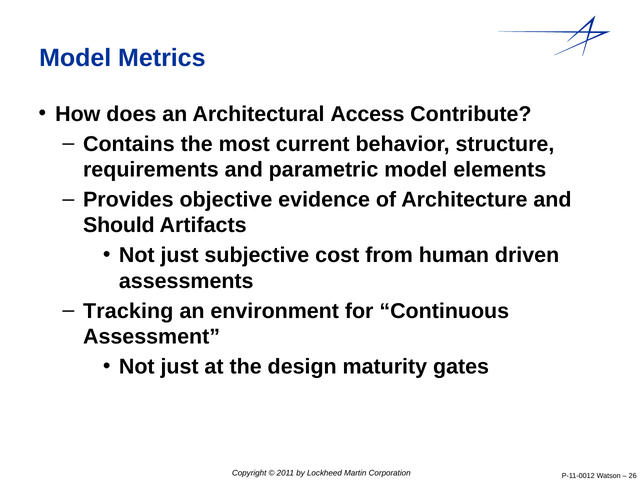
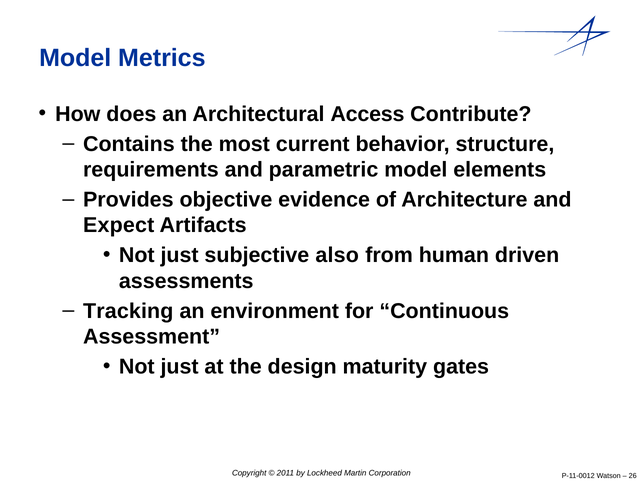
Should: Should -> Expect
cost: cost -> also
